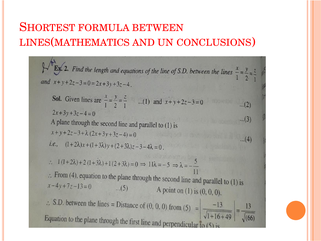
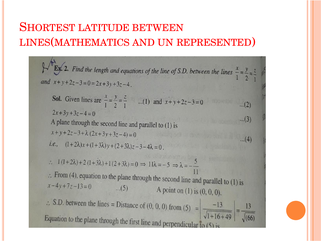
FORMULA: FORMULA -> LATITUDE
CONCLUSIONS: CONCLUSIONS -> REPRESENTED
